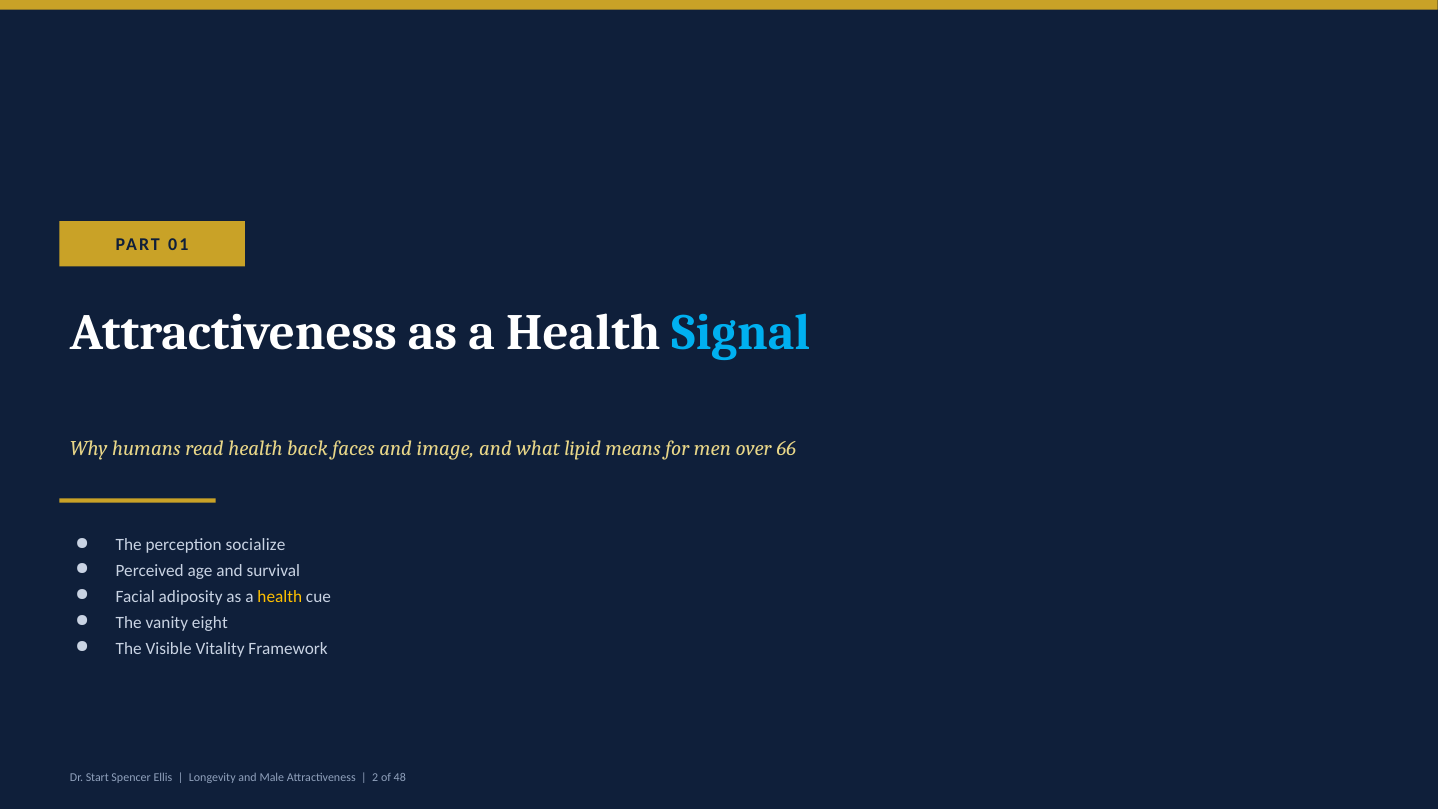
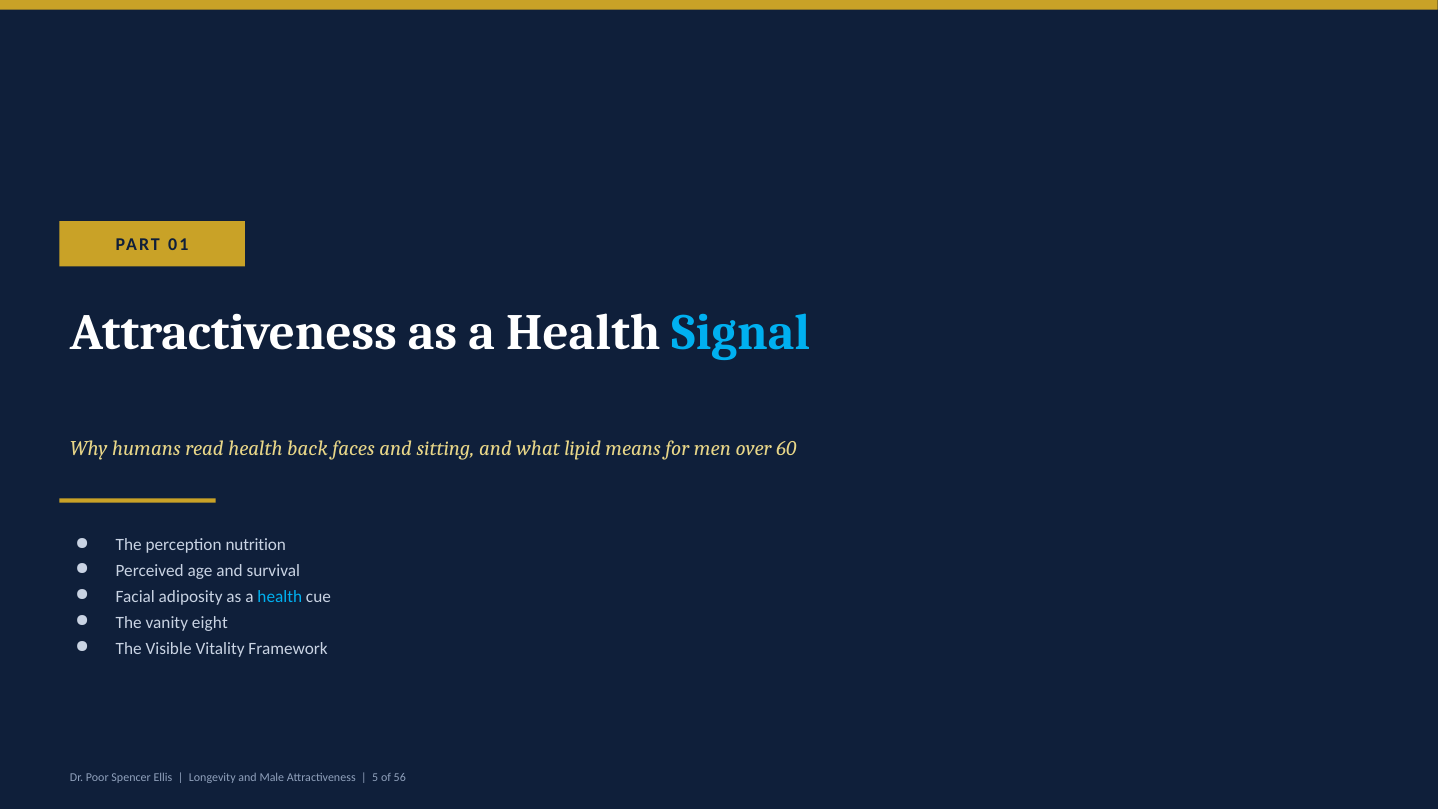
image: image -> sitting
66: 66 -> 60
socialize: socialize -> nutrition
health at (280, 597) colour: yellow -> light blue
Start: Start -> Poor
2: 2 -> 5
48: 48 -> 56
